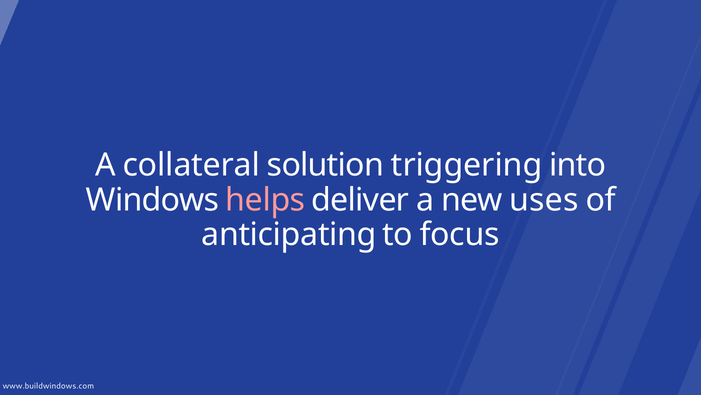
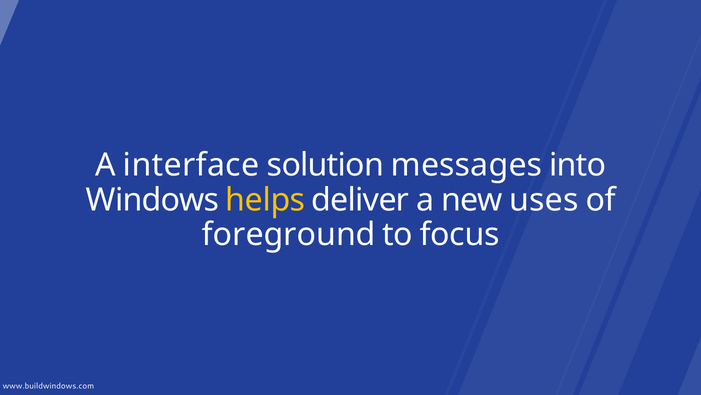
collateral: collateral -> interface
triggering: triggering -> messages
helps colour: pink -> yellow
anticipating: anticipating -> foreground
